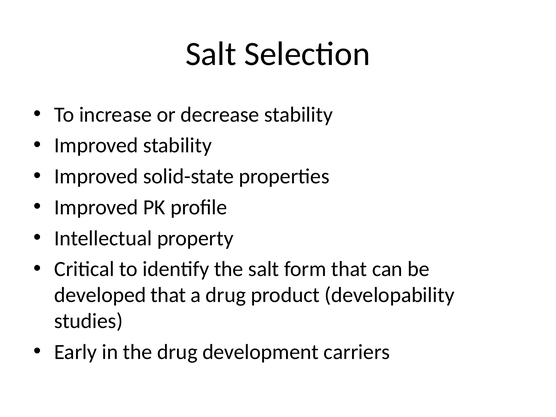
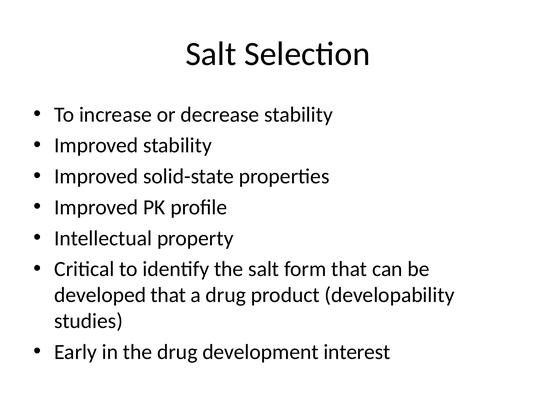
carriers: carriers -> interest
